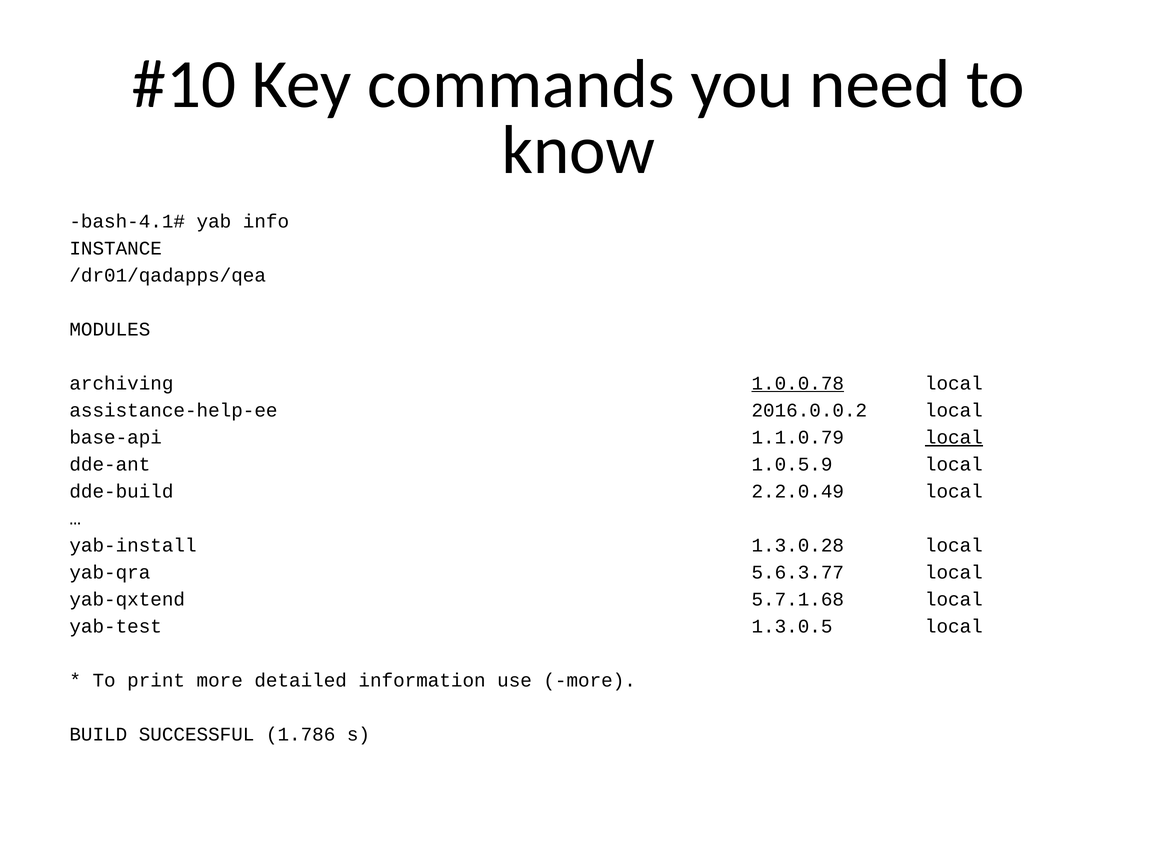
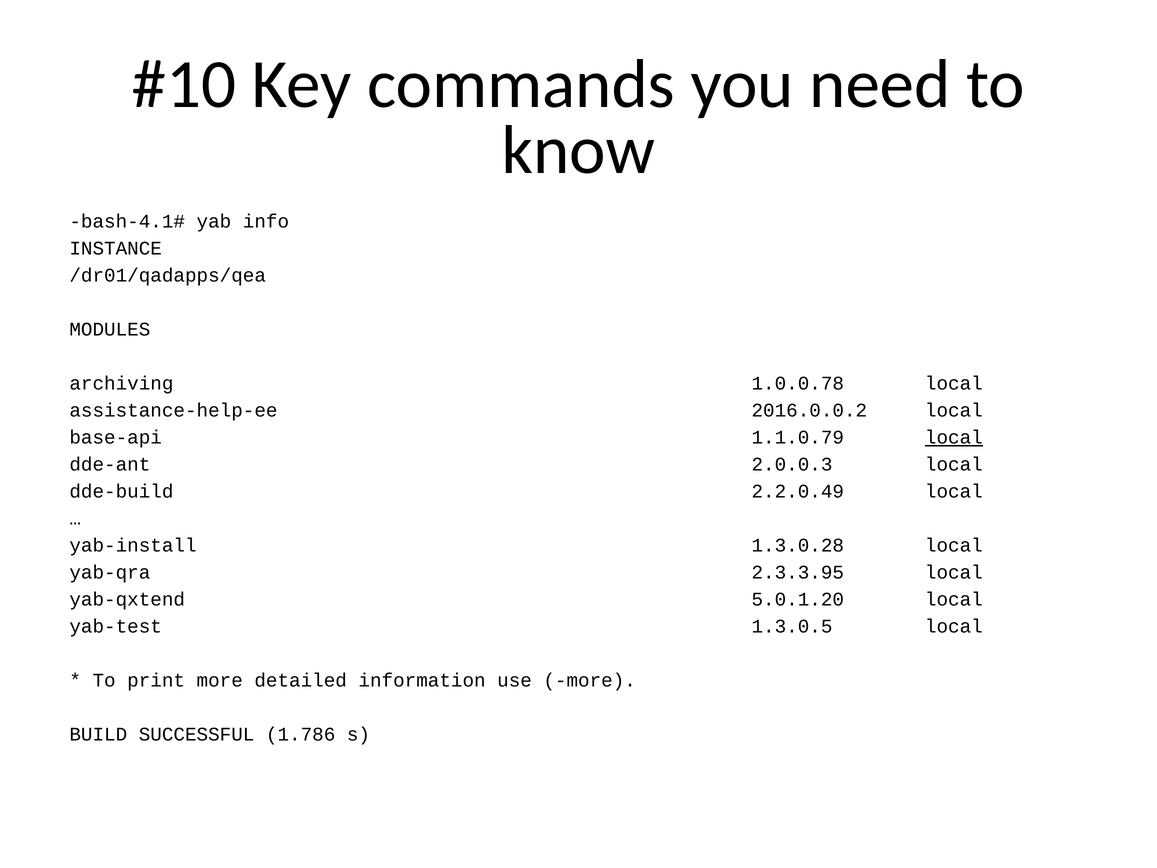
1.0.0.78 underline: present -> none
1.0.5.9: 1.0.5.9 -> 2.0.0.3
5.6.3.77: 5.6.3.77 -> 2.3.3.95
5.7.1.68: 5.7.1.68 -> 5.0.1.20
